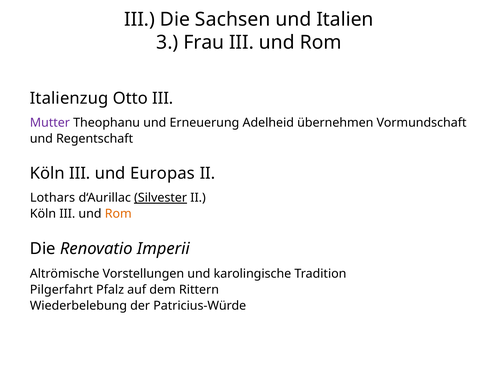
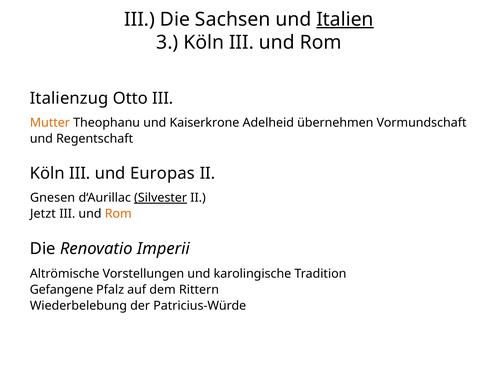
Italien underline: none -> present
3 Frau: Frau -> Köln
Mutter colour: purple -> orange
Erneuerung: Erneuerung -> Kaiserkrone
Lothars: Lothars -> Gnesen
Köln at (43, 214): Köln -> Jetzt
Pilgerfahrt: Pilgerfahrt -> Gefangene
